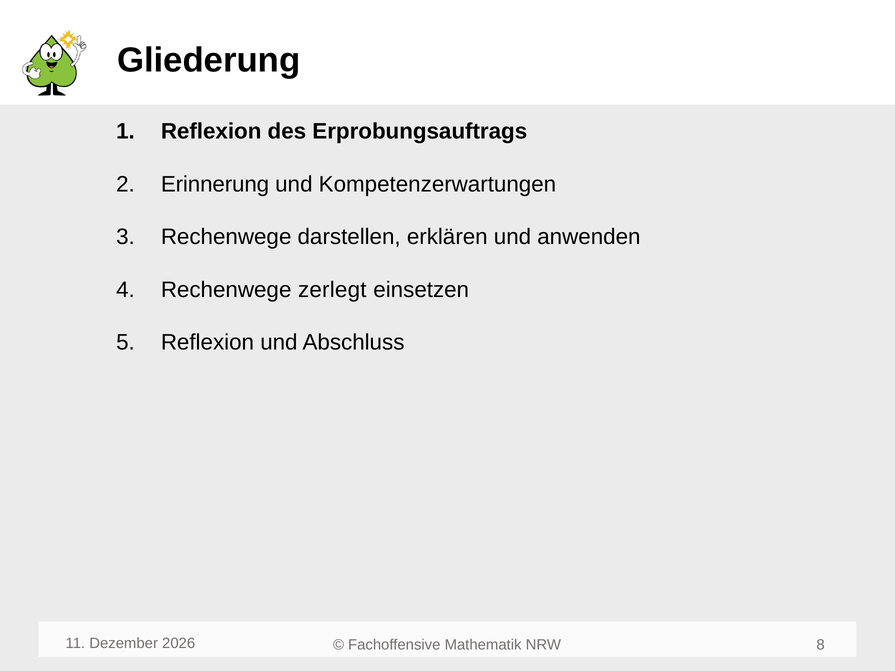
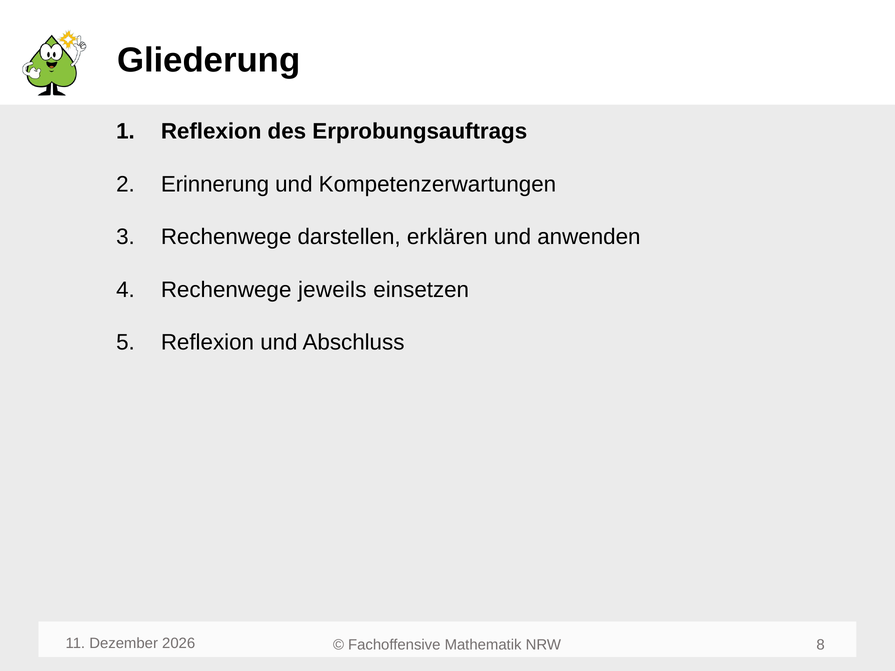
zerlegt: zerlegt -> jeweils
